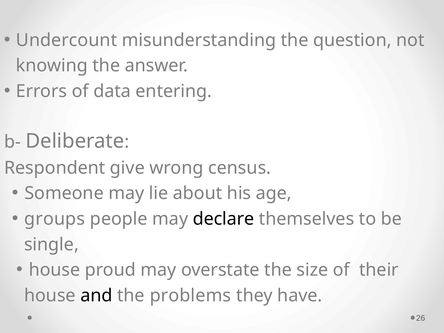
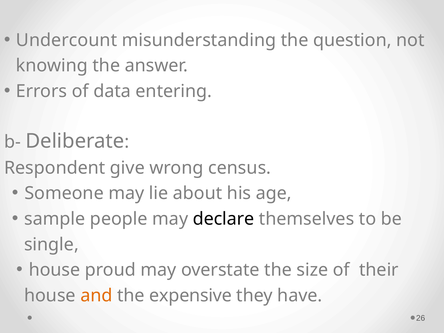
groups: groups -> sample
and colour: black -> orange
problems: problems -> expensive
